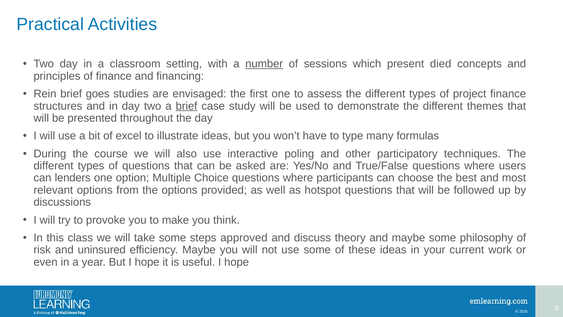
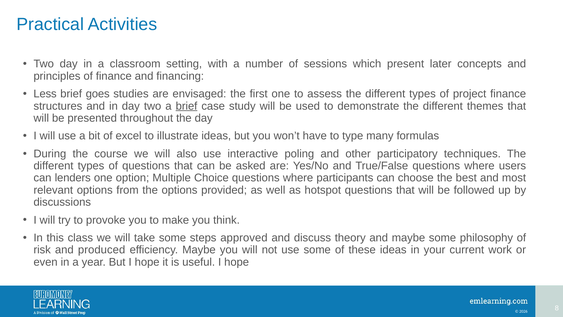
number underline: present -> none
died: died -> later
Rein: Rein -> Less
uninsured: uninsured -> produced
